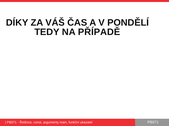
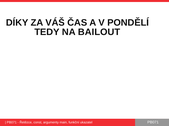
PŘÍPADĚ: PŘÍPADĚ -> BAILOUT
